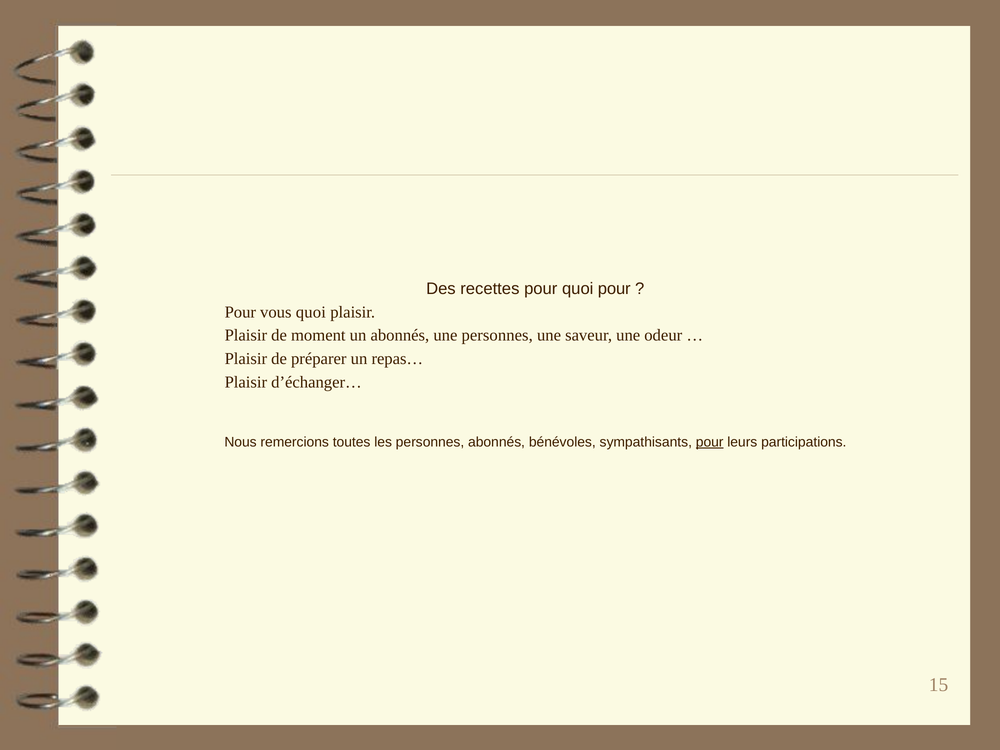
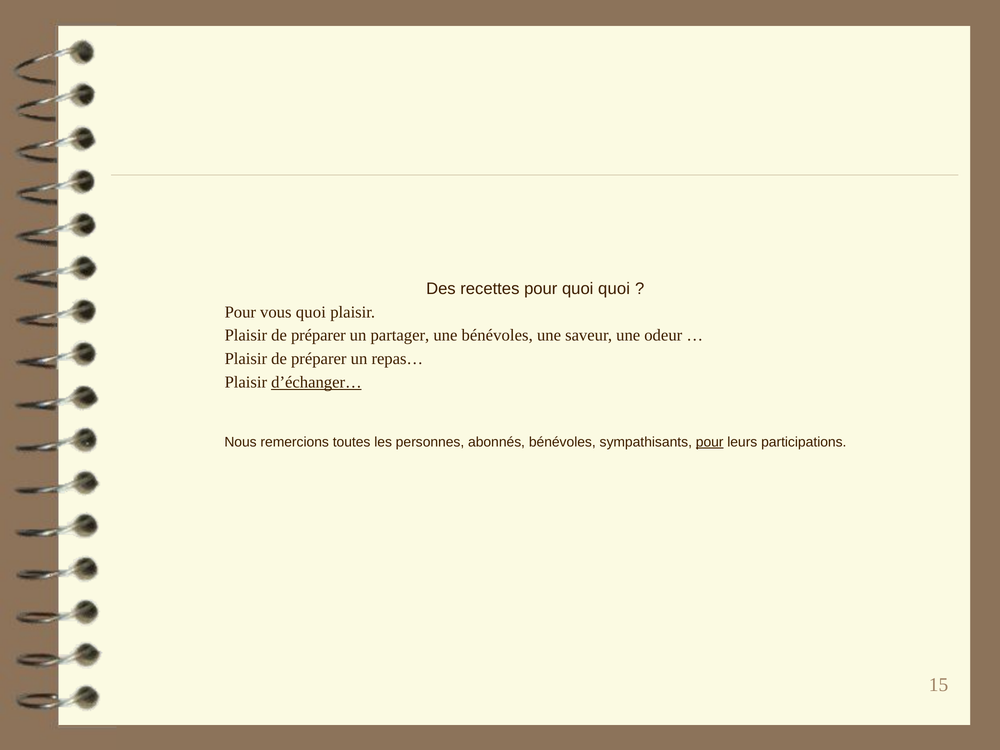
quoi pour: pour -> quoi
moment at (318, 335): moment -> préparer
un abonnés: abonnés -> partager
une personnes: personnes -> bénévoles
d’échanger… underline: none -> present
